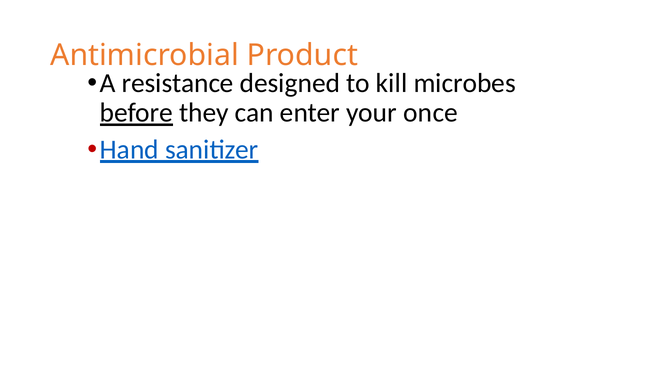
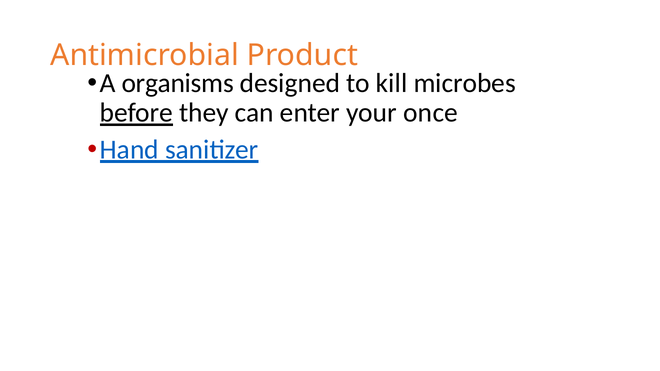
resistance: resistance -> organisms
